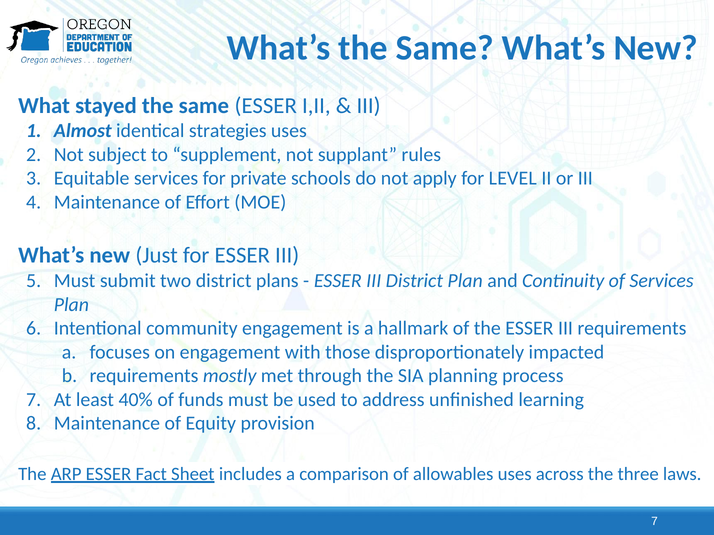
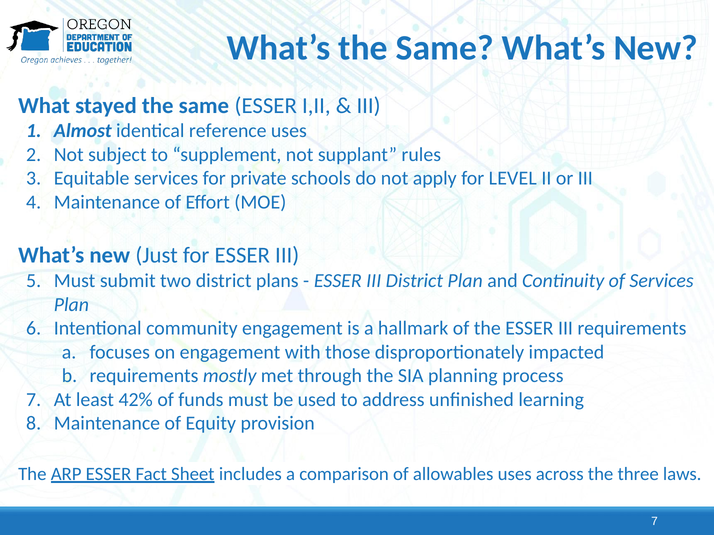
strategies: strategies -> reference
40%: 40% -> 42%
